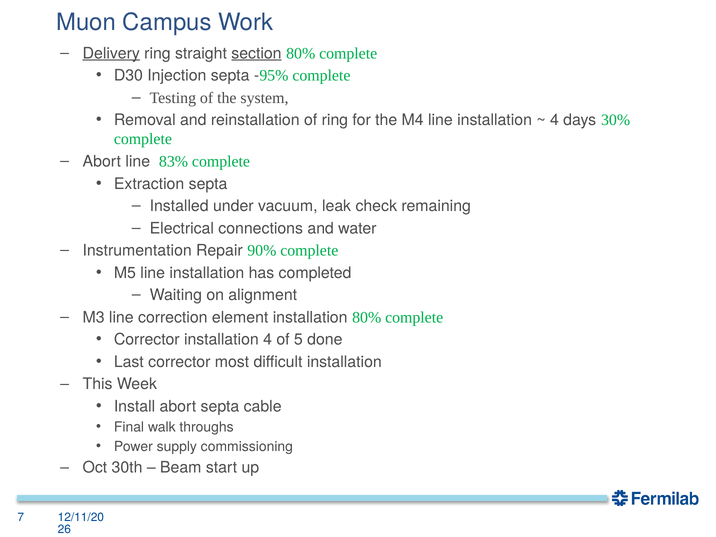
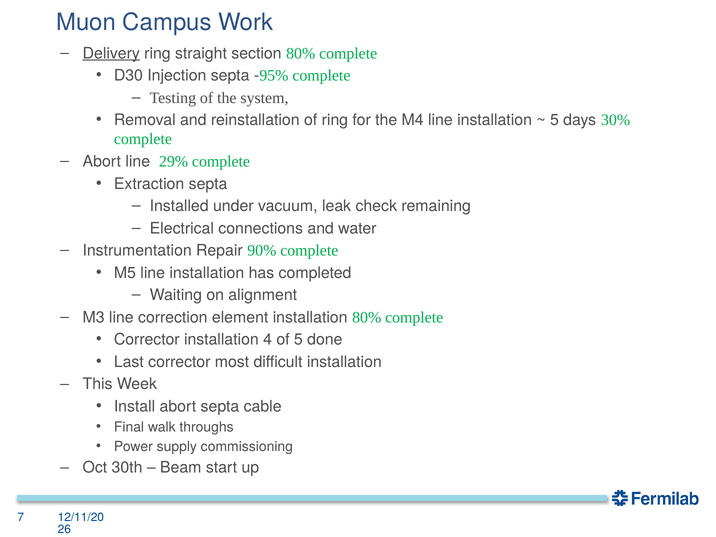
section underline: present -> none
4 at (554, 120): 4 -> 5
83%: 83% -> 29%
